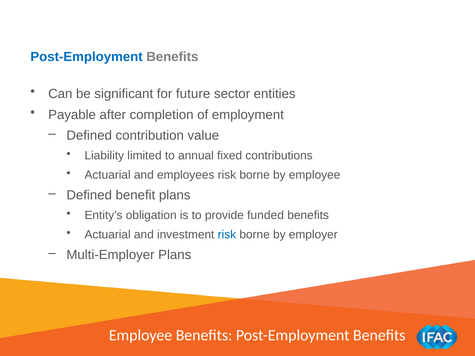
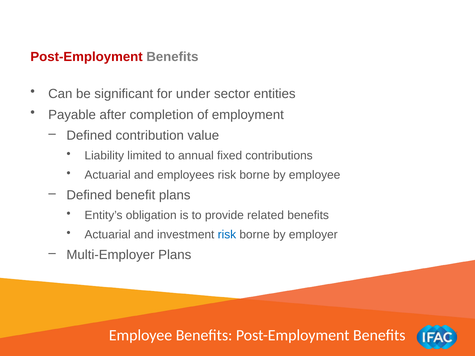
Post-Employment at (87, 57) colour: blue -> red
future: future -> under
funded: funded -> related
